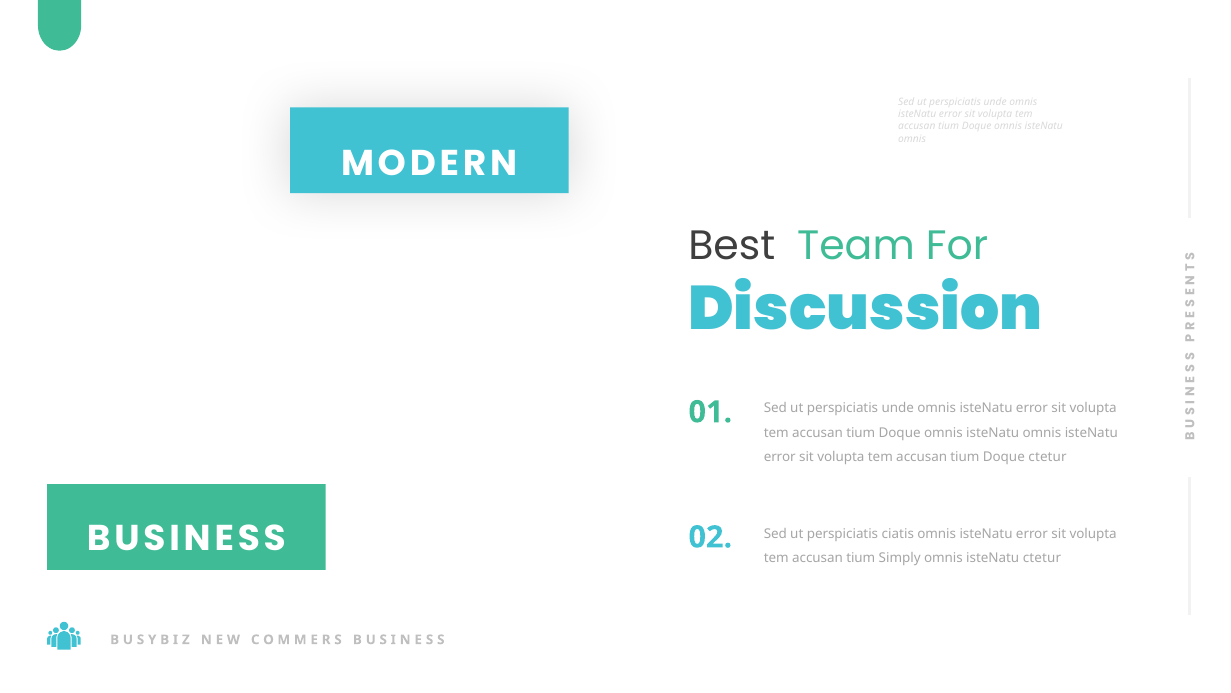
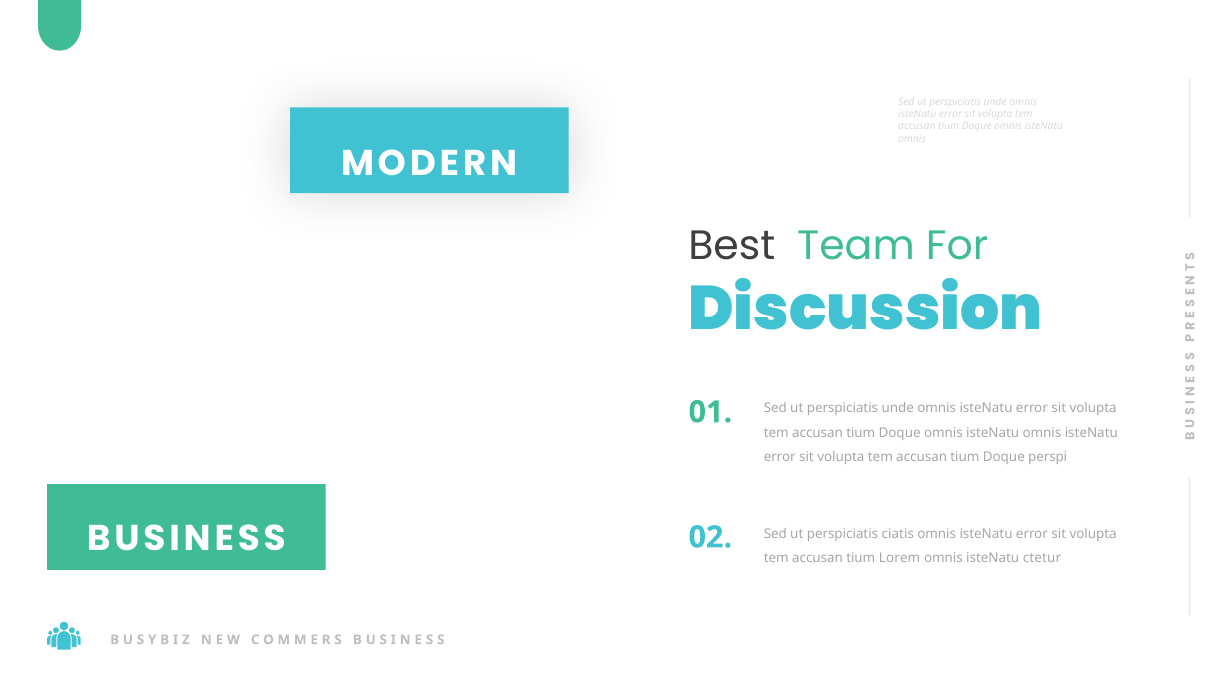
Doque ctetur: ctetur -> perspi
Simply: Simply -> Lorem
